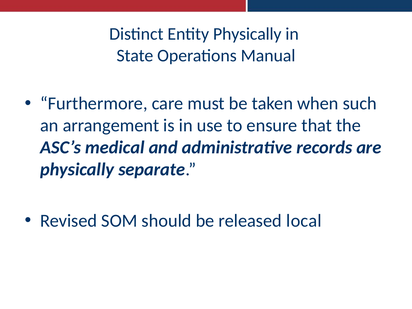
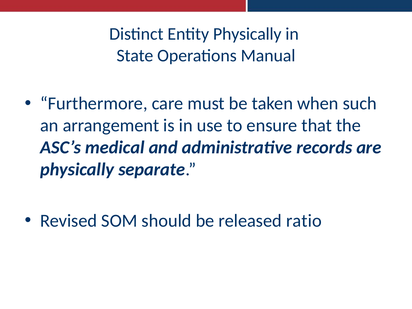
local: local -> ratio
